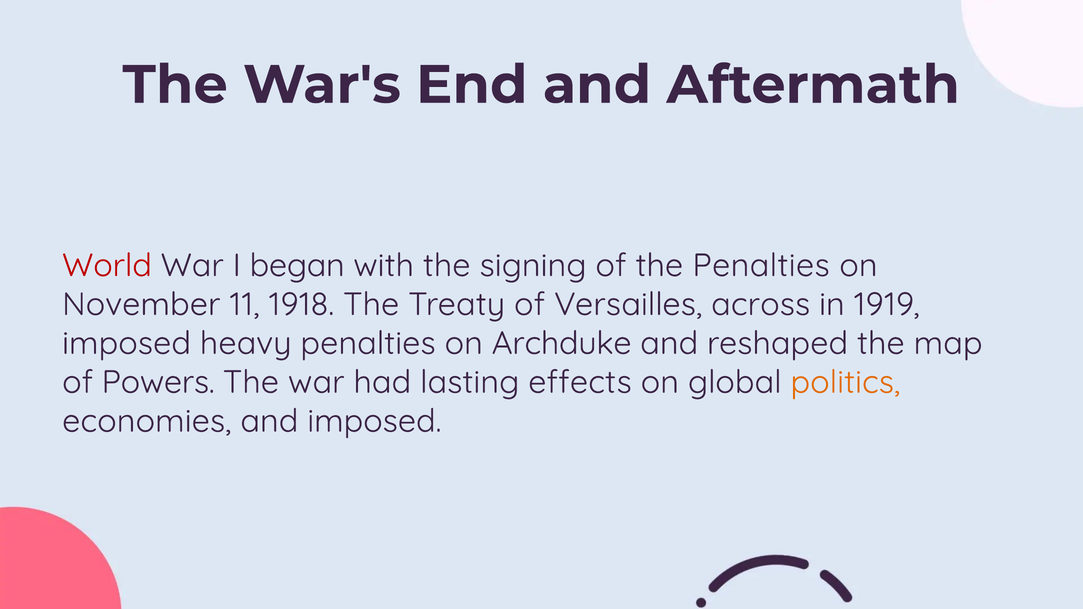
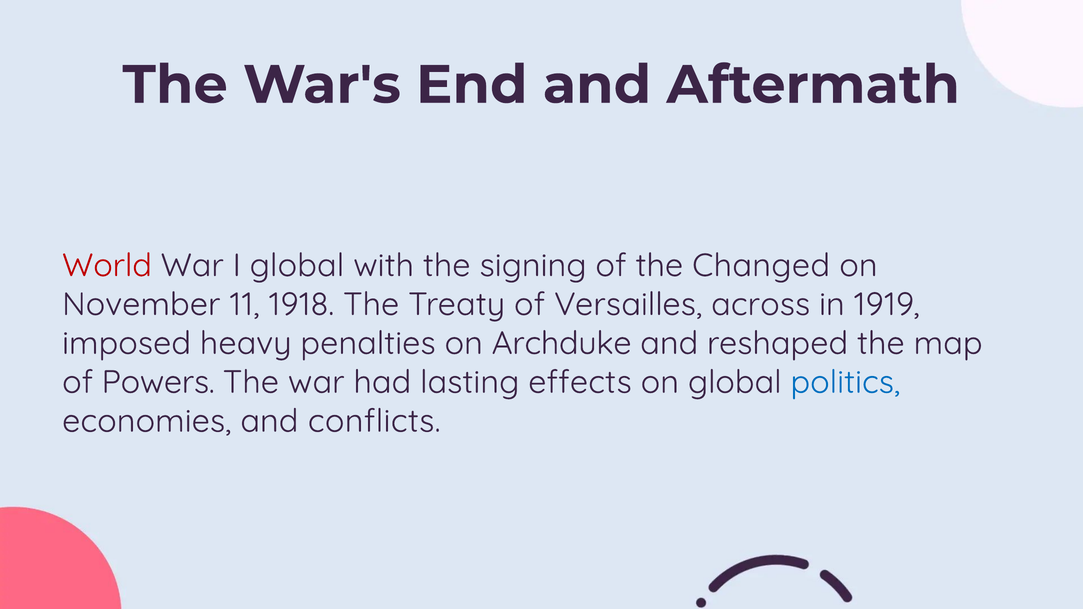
I began: began -> global
the Penalties: Penalties -> Changed
politics colour: orange -> blue
and imposed: imposed -> conflicts
